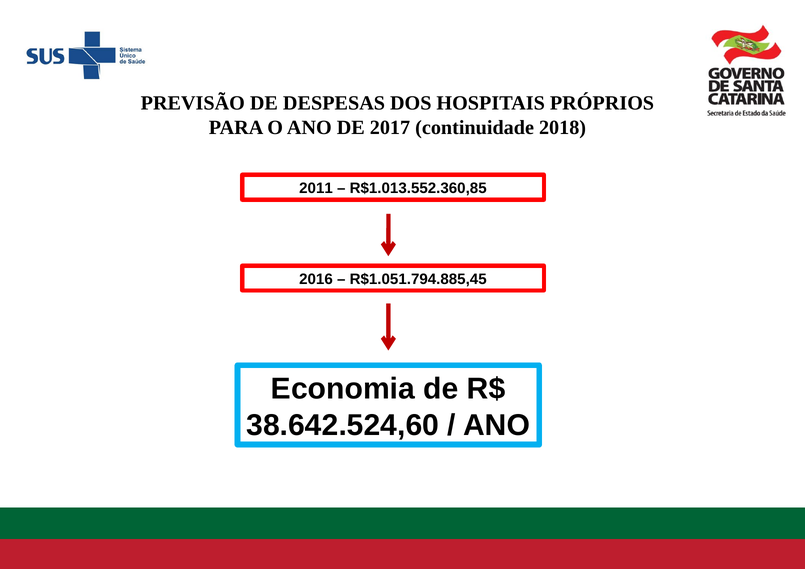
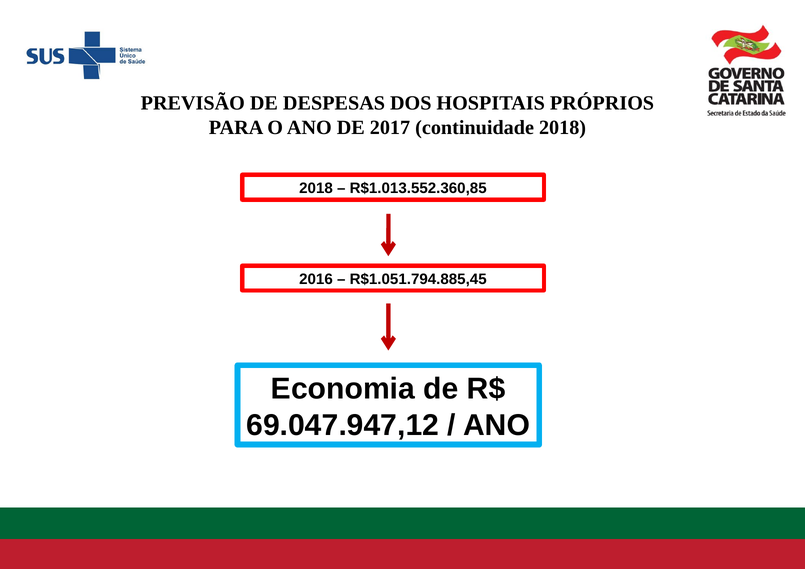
2011 at (316, 188): 2011 -> 2018
38.642.524,60: 38.642.524,60 -> 69.047.947,12
